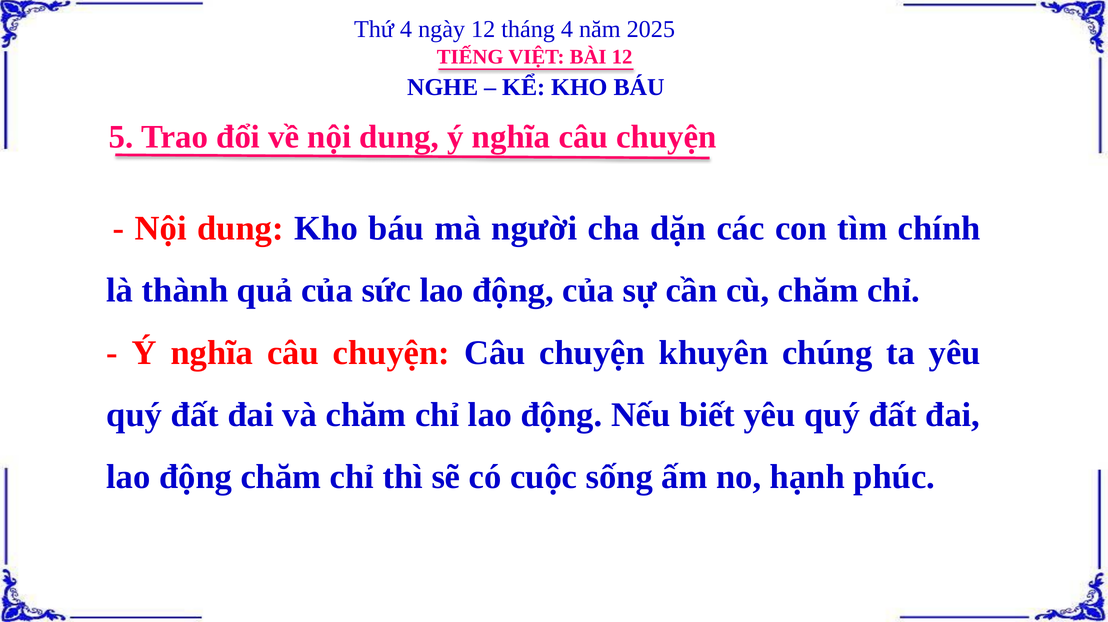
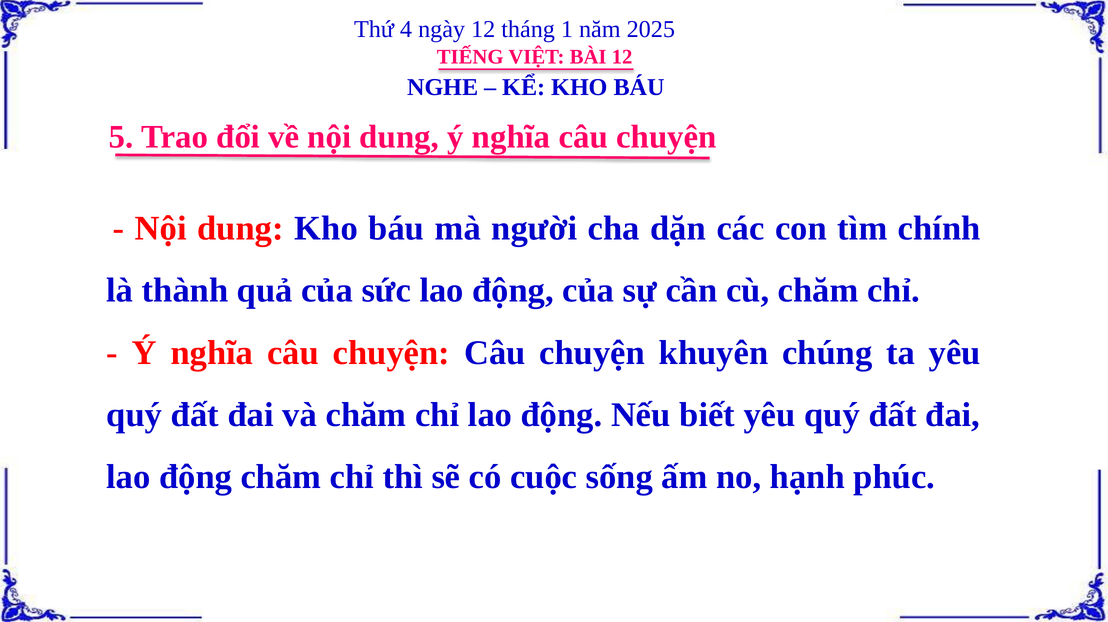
tháng 4: 4 -> 1
